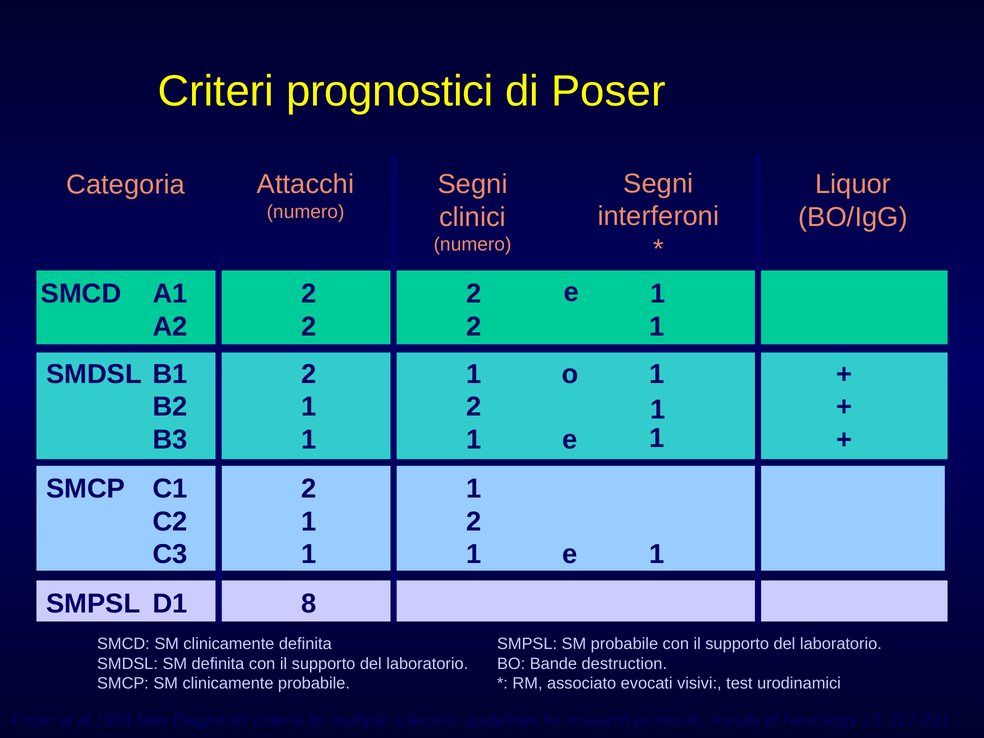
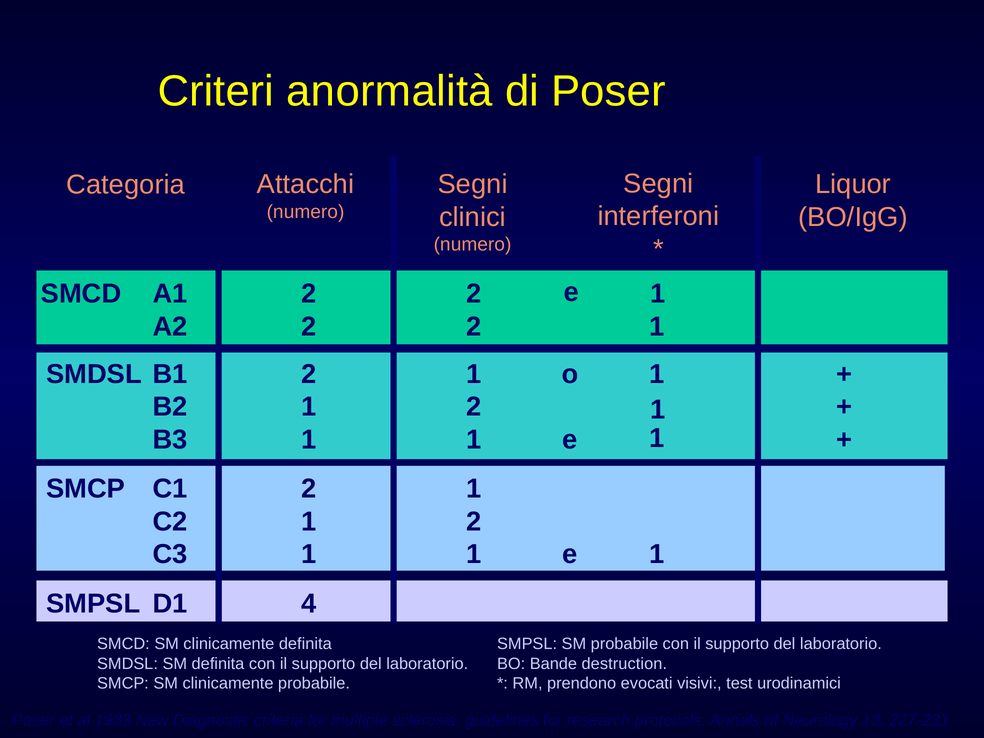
prognostici: prognostici -> anormalità
8: 8 -> 4
associato: associato -> prendono
